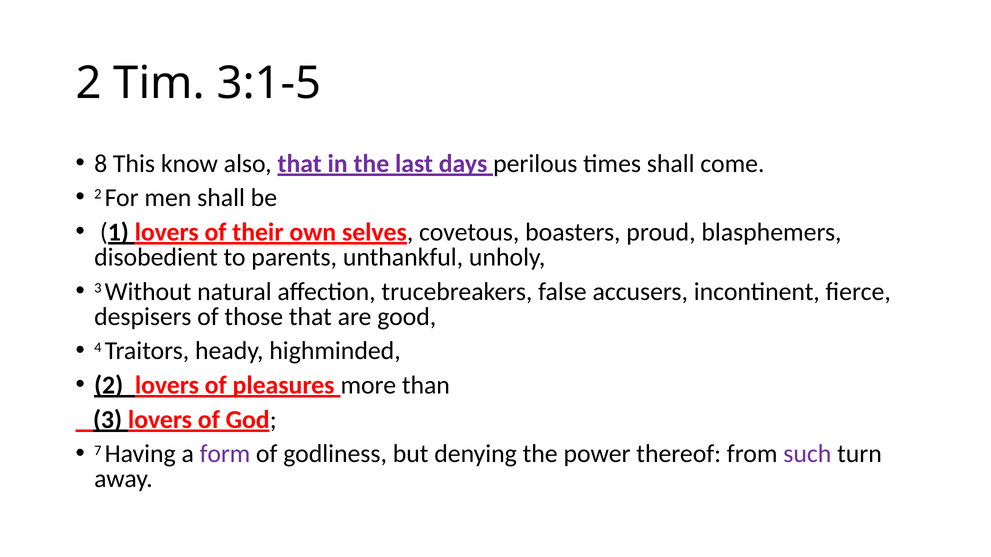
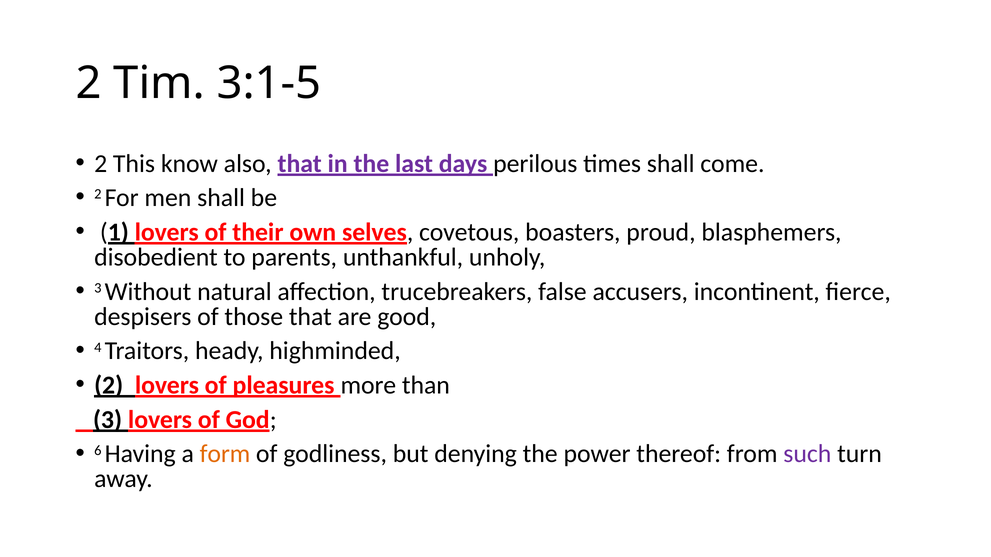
8 at (101, 164): 8 -> 2
7: 7 -> 6
form colour: purple -> orange
